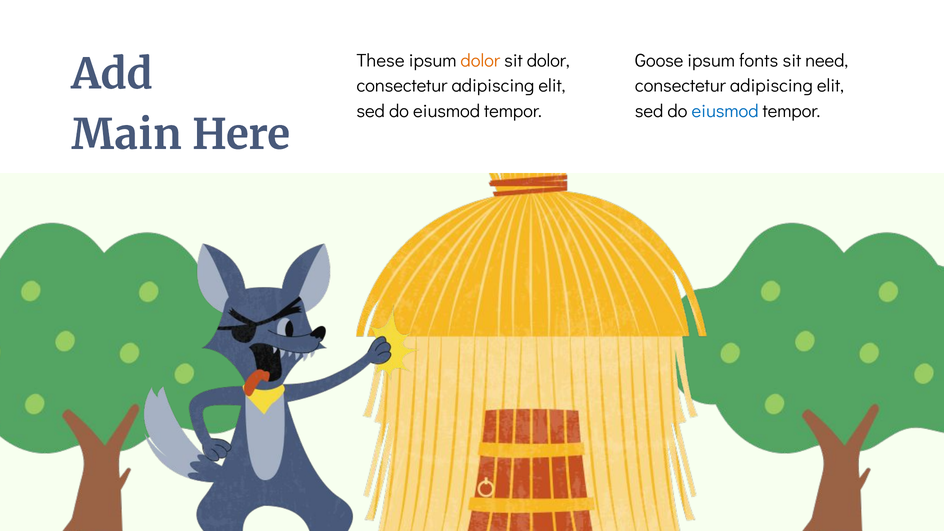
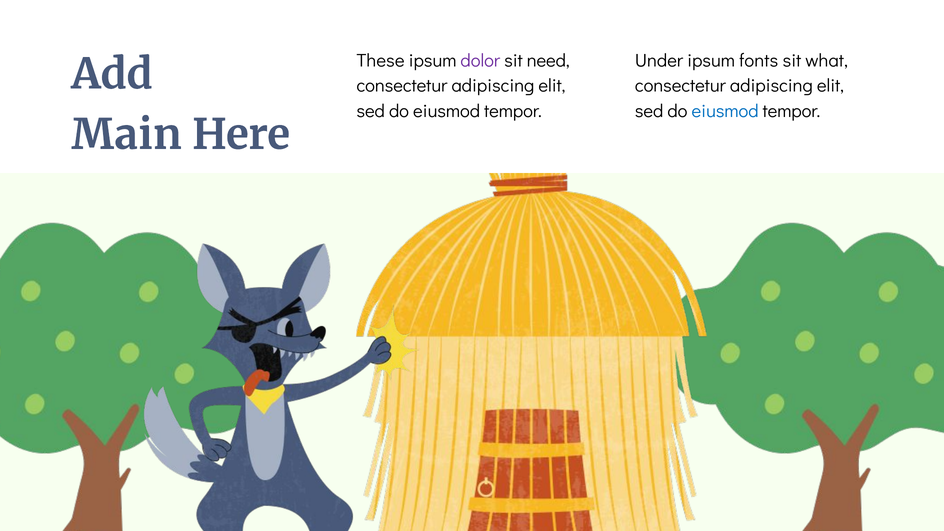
dolor at (480, 60) colour: orange -> purple
sit dolor: dolor -> need
Goose: Goose -> Under
need: need -> what
